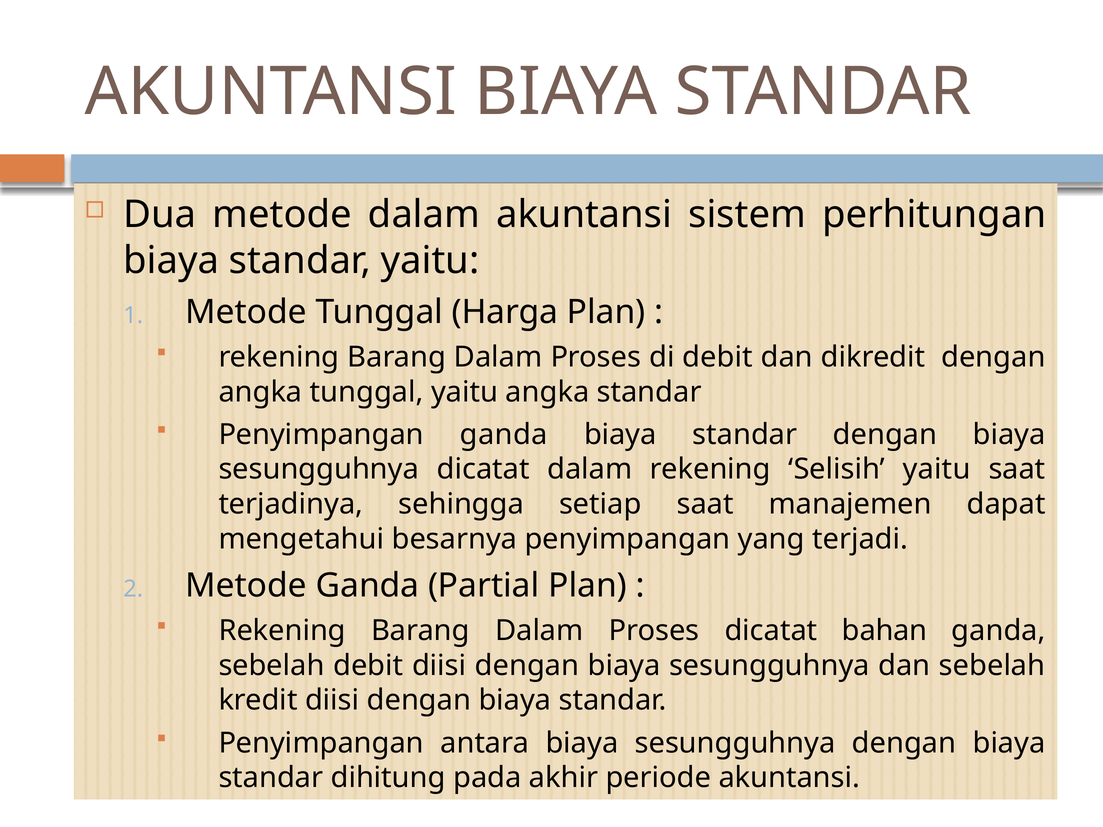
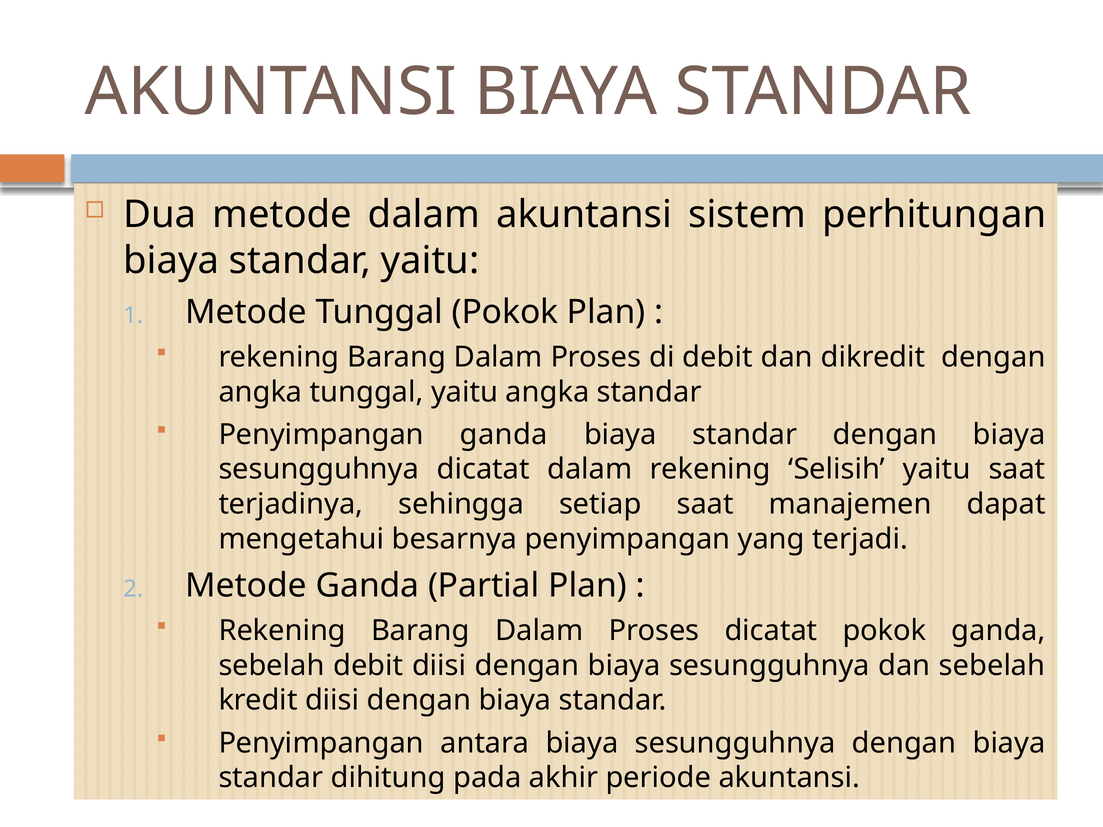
Tunggal Harga: Harga -> Pokok
dicatat bahan: bahan -> pokok
